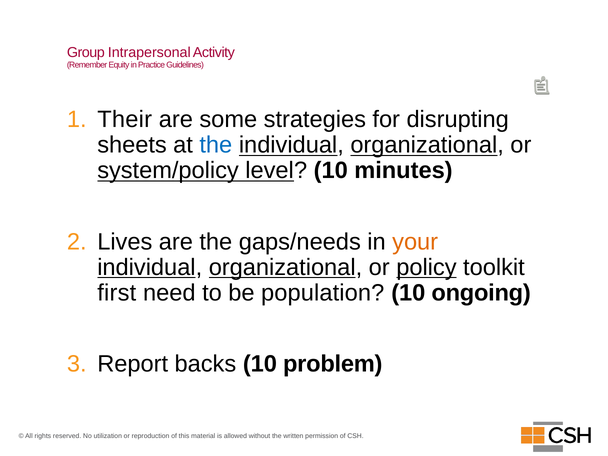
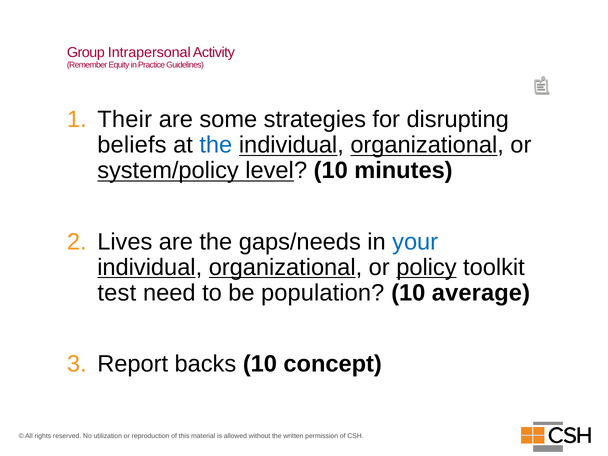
sheets: sheets -> beliefs
your colour: orange -> blue
first: first -> test
ongoing: ongoing -> average
problem: problem -> concept
